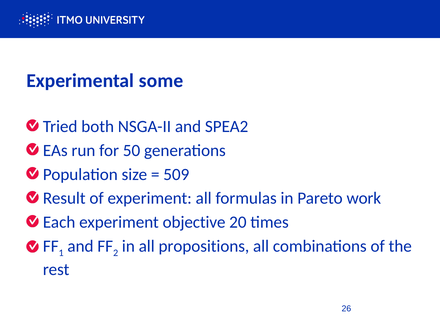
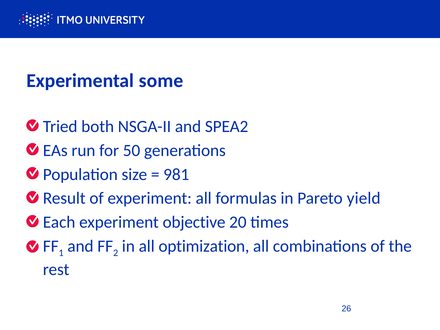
509: 509 -> 981
work: work -> yield
propositions: propositions -> optimization
